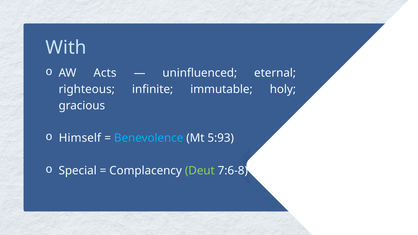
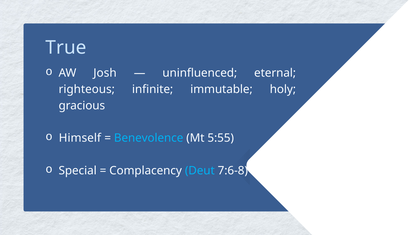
With: With -> True
Acts: Acts -> Josh
5:93: 5:93 -> 5:55
Deut colour: light green -> light blue
